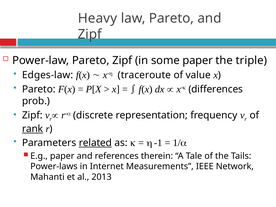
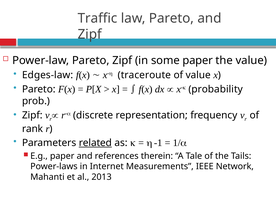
Heavy: Heavy -> Traffic
the triple: triple -> value
differences: differences -> probability
rank underline: present -> none
